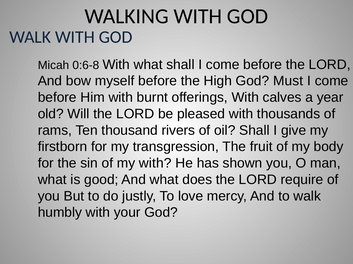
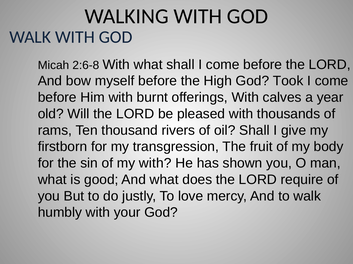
0:6-8: 0:6-8 -> 2:6-8
Must: Must -> Took
